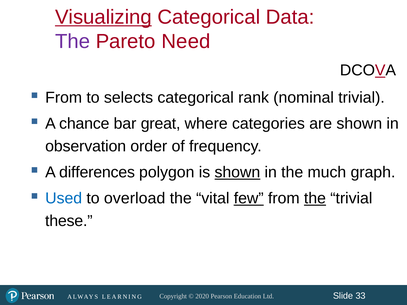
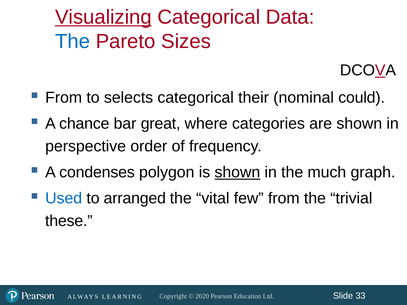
The at (73, 42) colour: purple -> blue
Need: Need -> Sizes
rank: rank -> their
nominal trivial: trivial -> could
observation: observation -> perspective
differences: differences -> condenses
overload: overload -> arranged
few underline: present -> none
the at (315, 198) underline: present -> none
